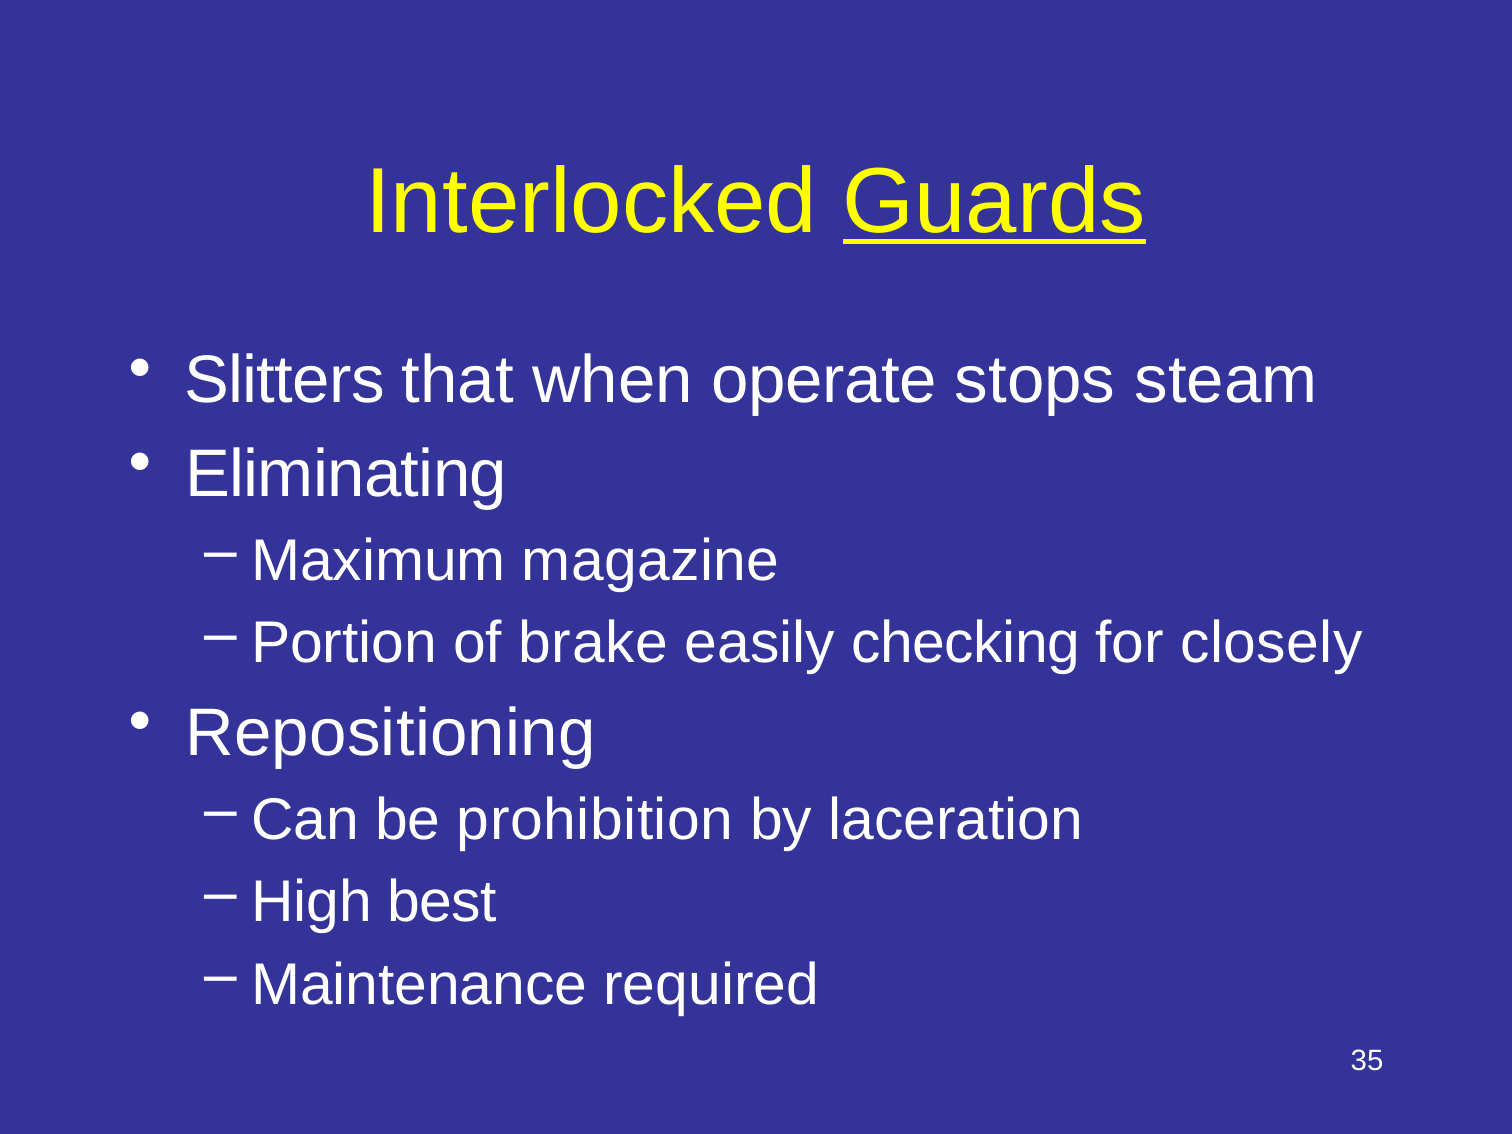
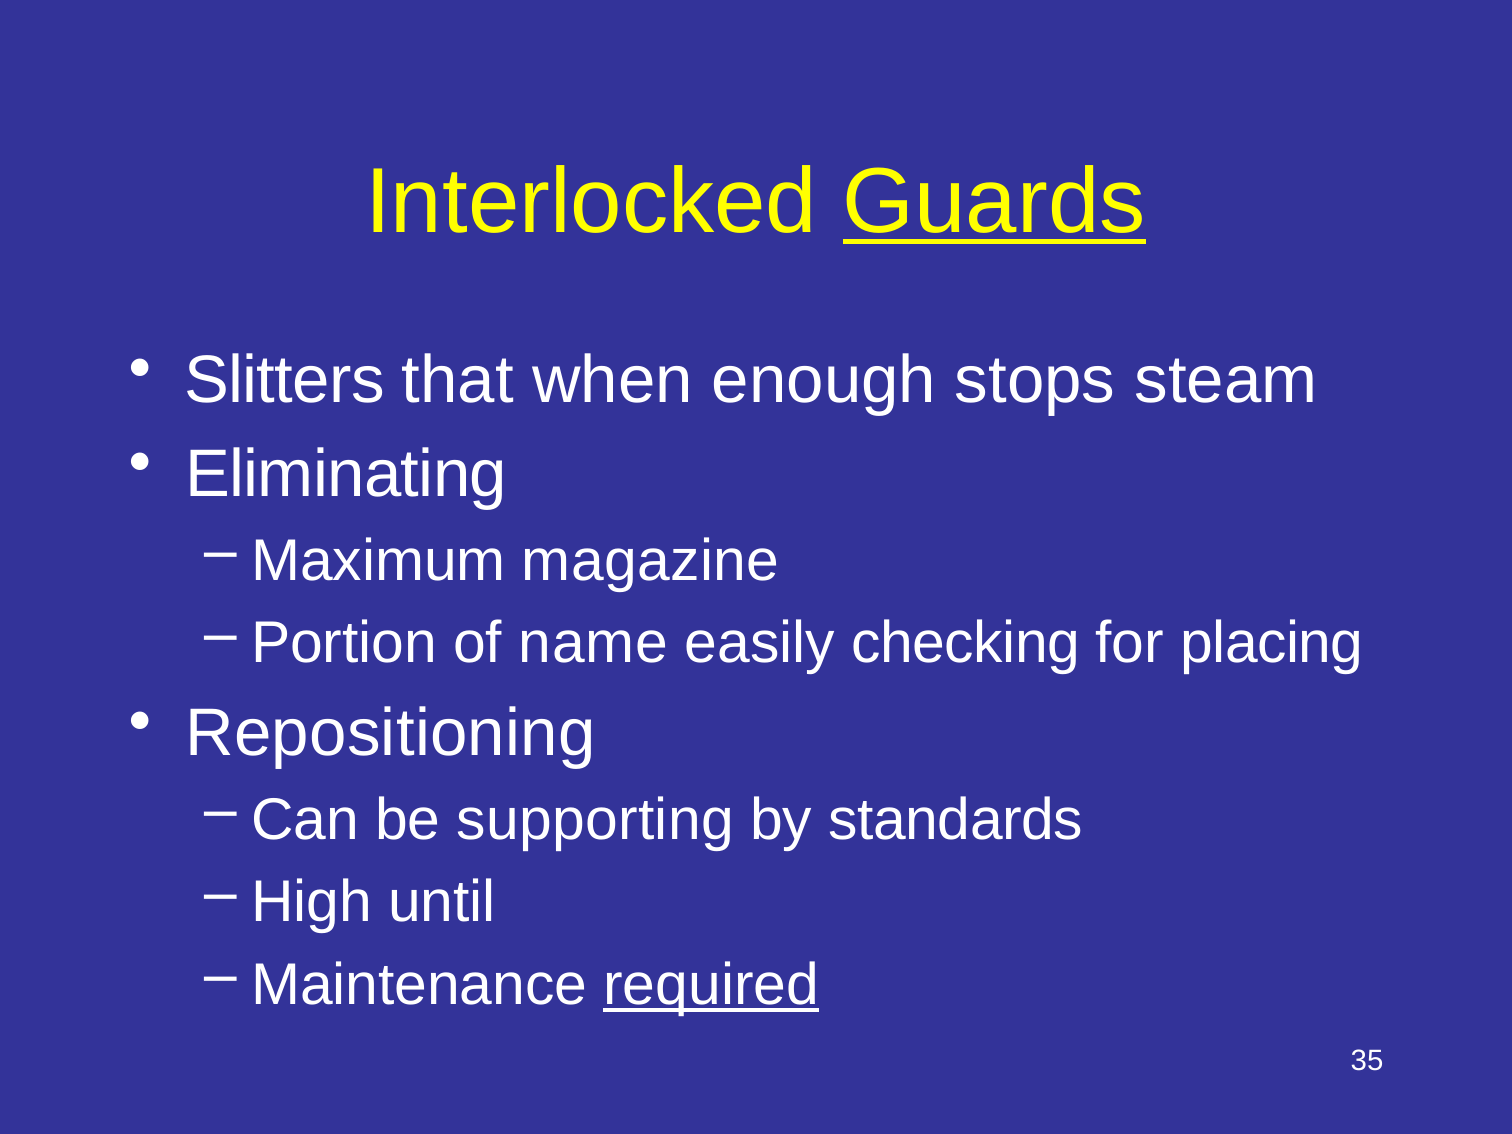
operate: operate -> enough
brake: brake -> name
closely: closely -> placing
prohibition: prohibition -> supporting
laceration: laceration -> standards
best: best -> until
required underline: none -> present
